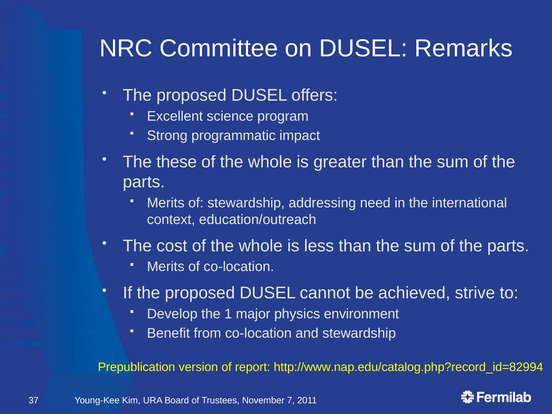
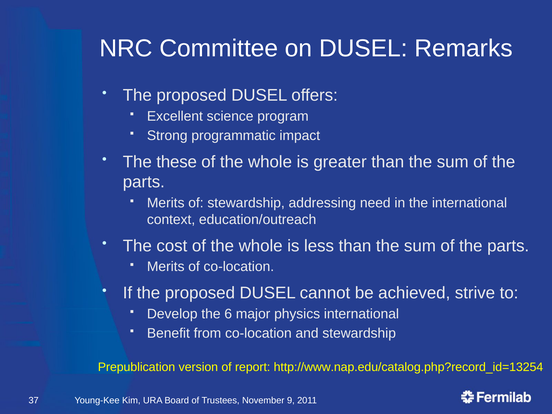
1: 1 -> 6
physics environment: environment -> international
http://www.nap.edu/catalog.php?record_id=82994: http://www.nap.edu/catalog.php?record_id=82994 -> http://www.nap.edu/catalog.php?record_id=13254
7: 7 -> 9
